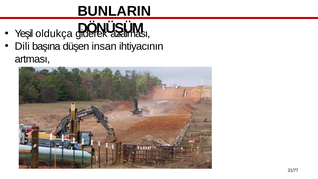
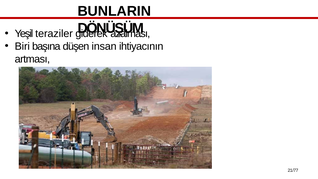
oldukça: oldukça -> teraziler
Dili: Dili -> Biri
